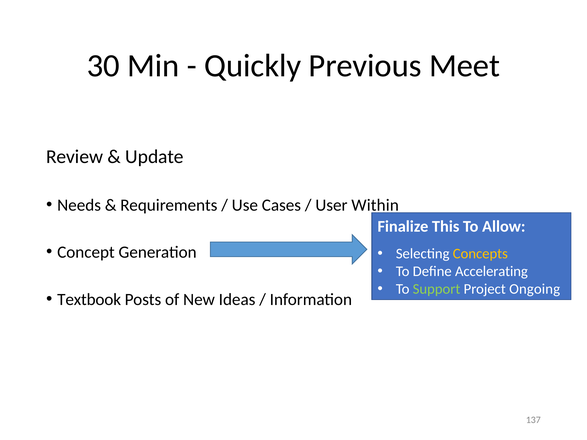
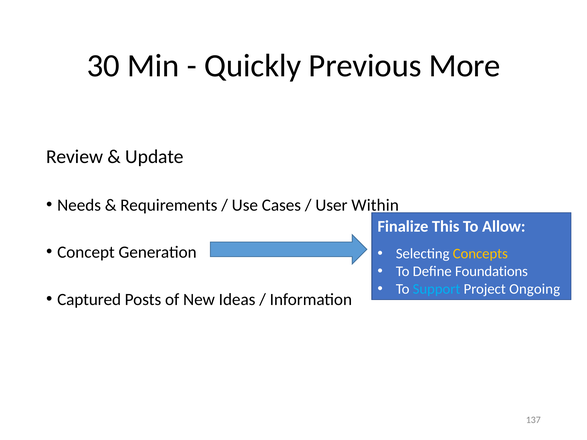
Meet: Meet -> More
Accelerating: Accelerating -> Foundations
Support colour: light green -> light blue
Textbook: Textbook -> Captured
